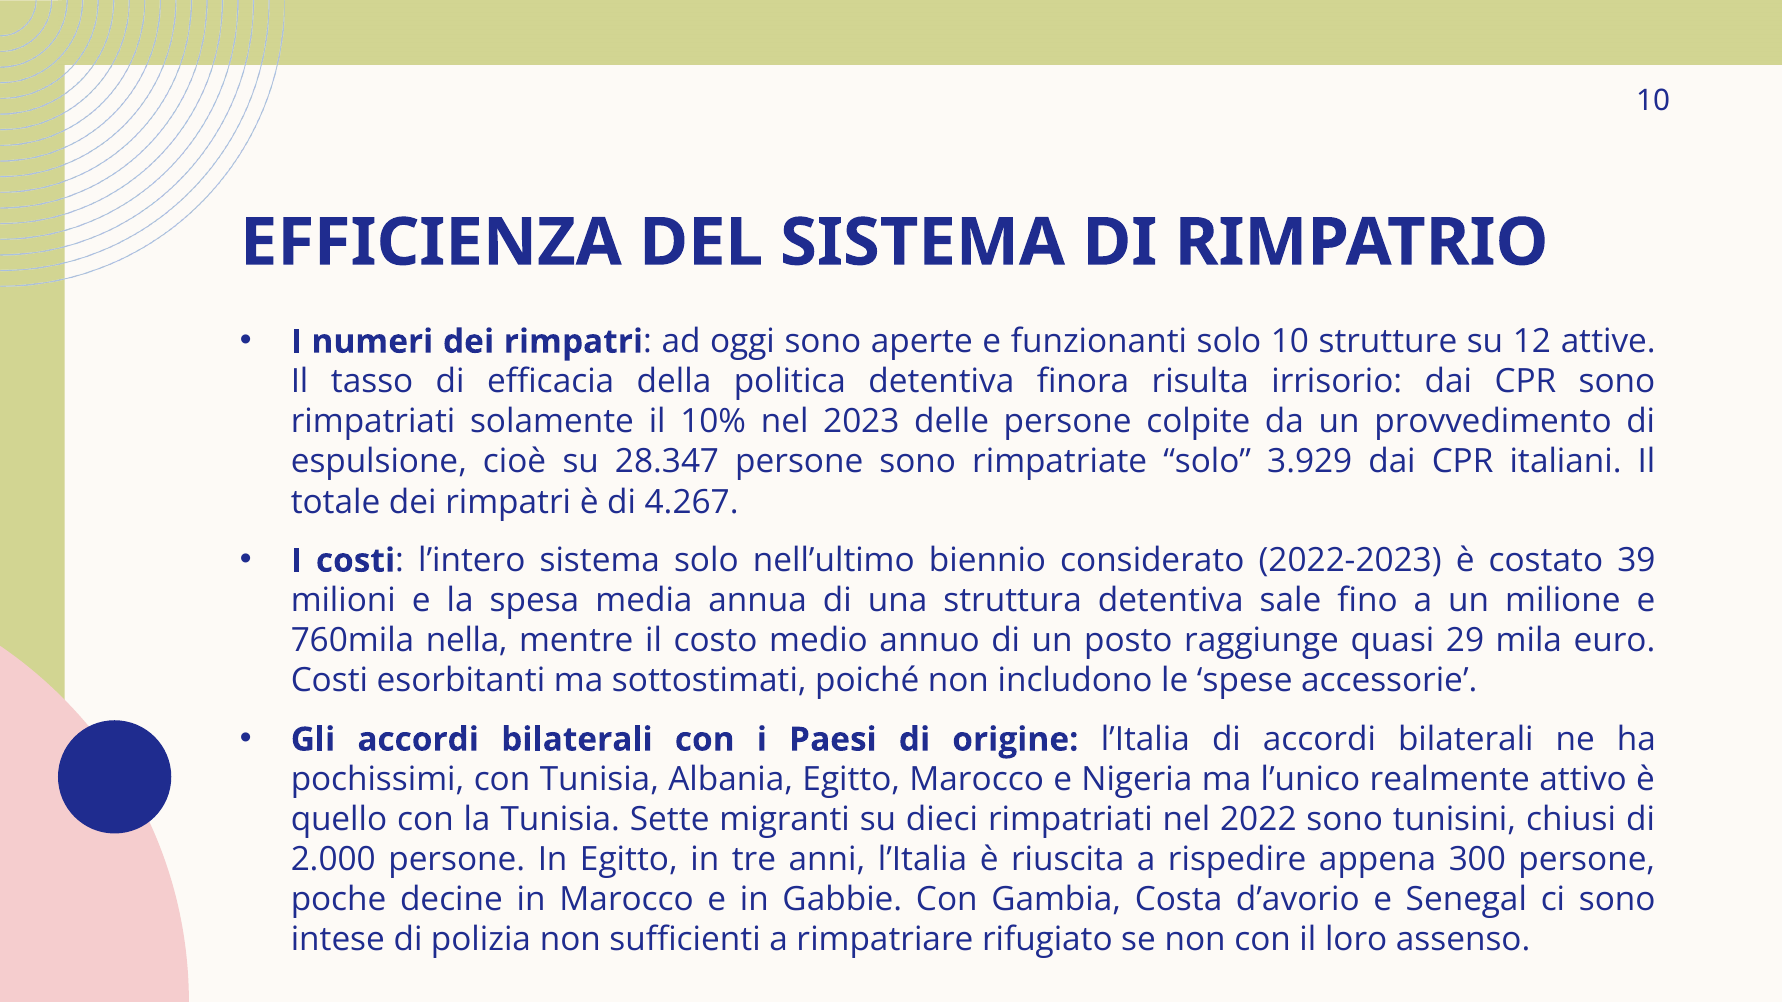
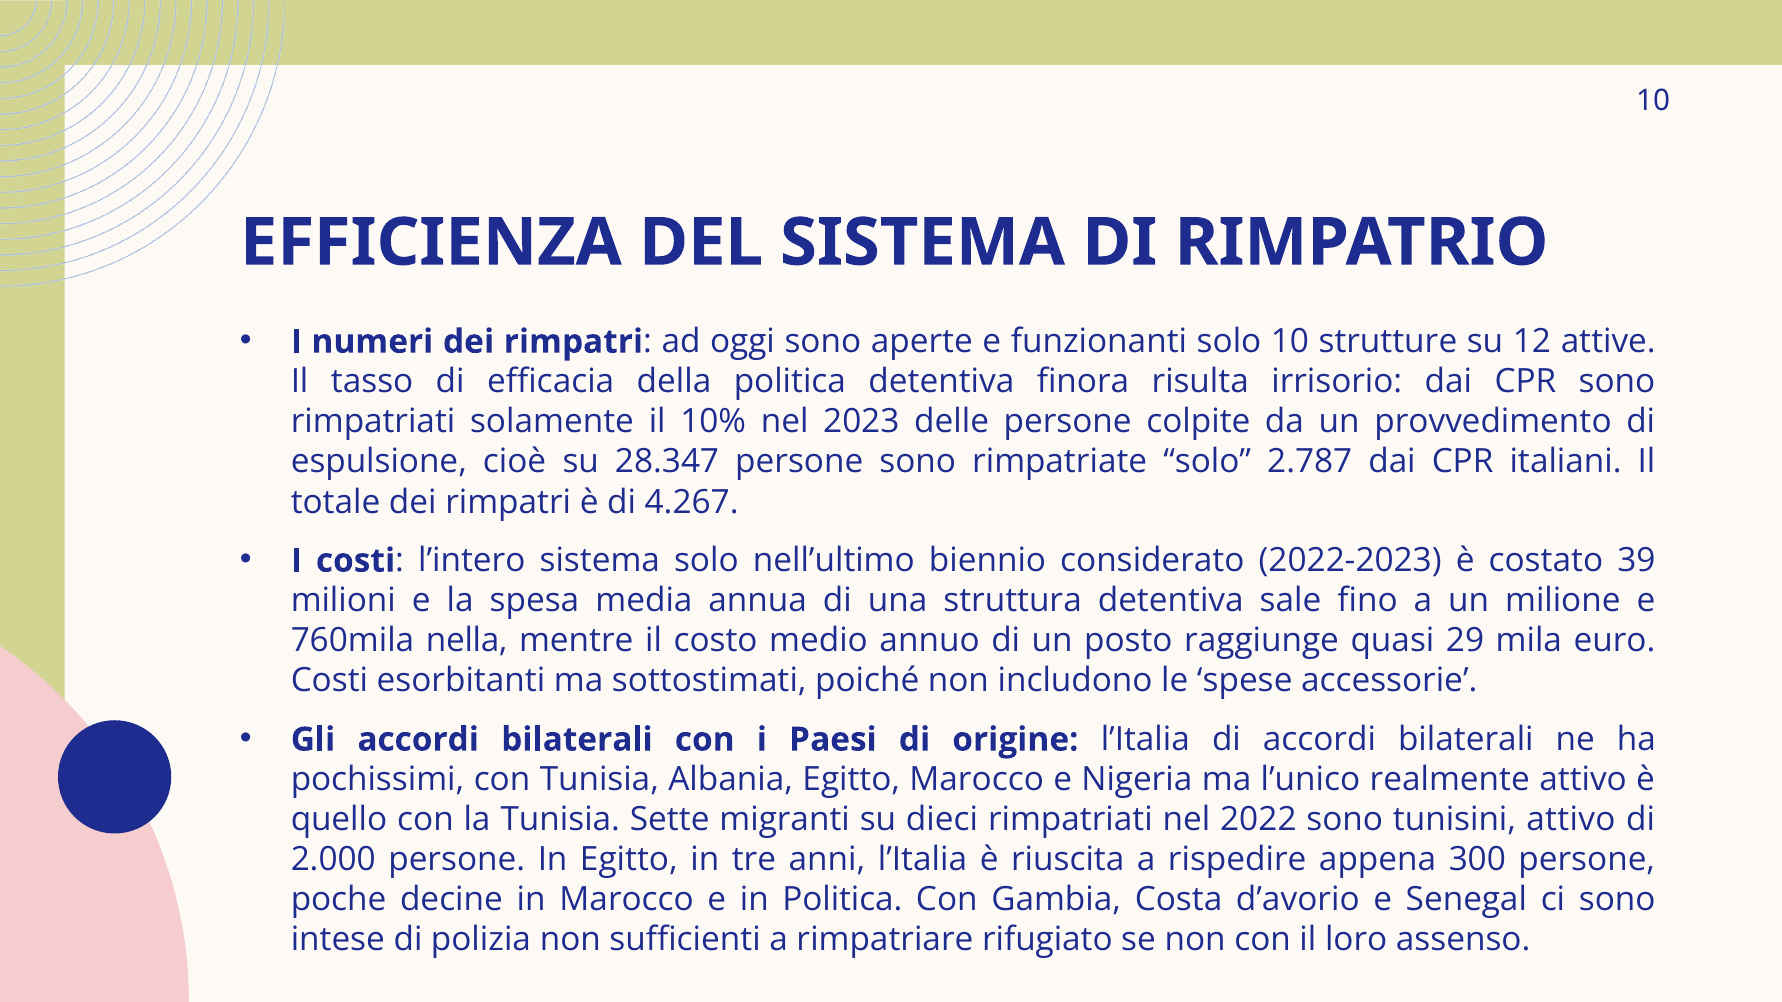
3.929: 3.929 -> 2.787
tunisini chiusi: chiusi -> attivo
in Gabbie: Gabbie -> Politica
